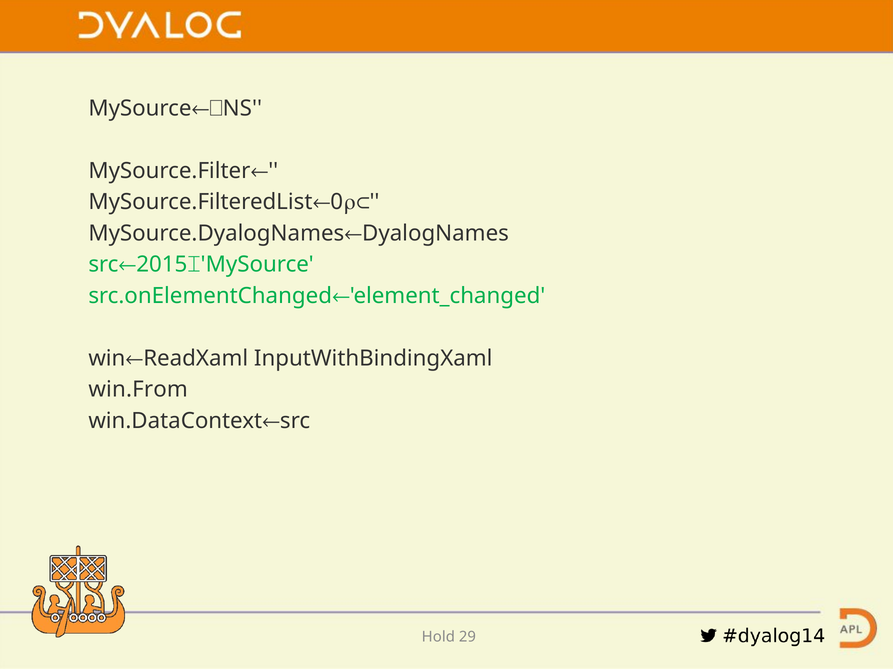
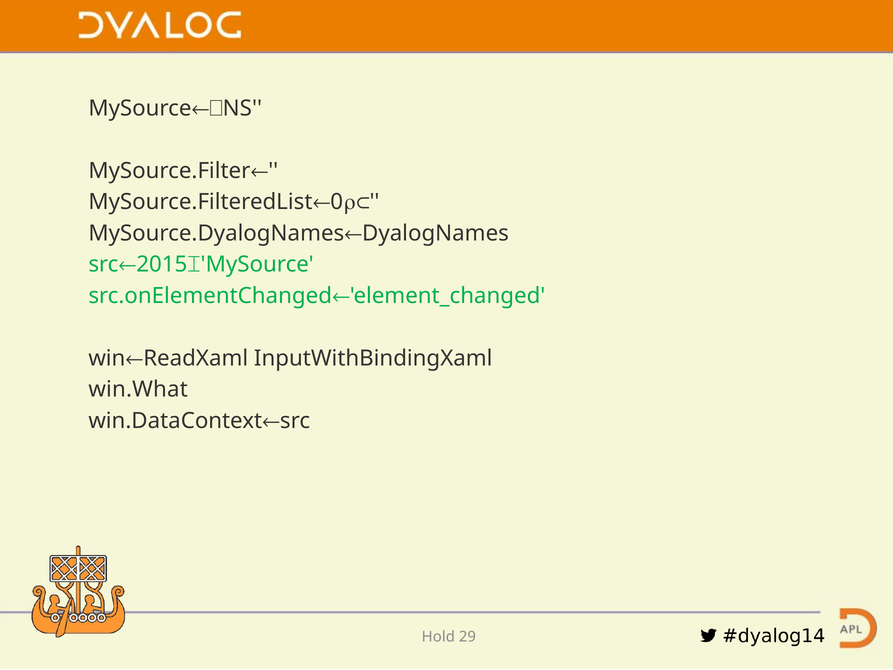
win.From: win.From -> win.What
